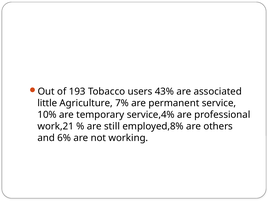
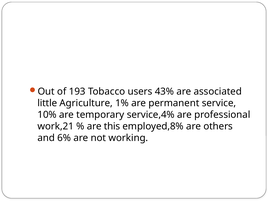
7%: 7% -> 1%
still: still -> this
